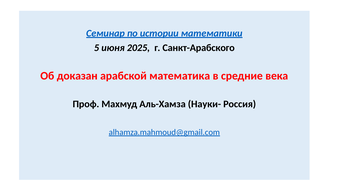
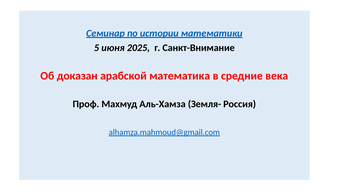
Санкт-Арабского: Санкт-Арабского -> Санкт-Внимание
Науки-: Науки- -> Земля-
